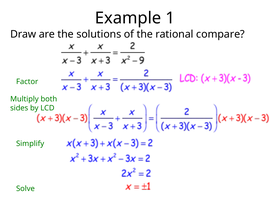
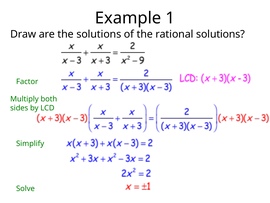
rational compare: compare -> solutions
